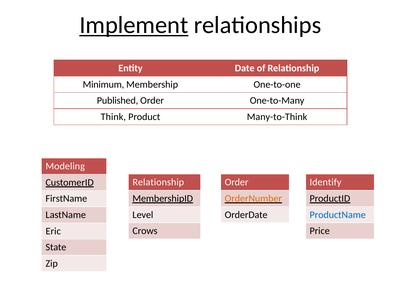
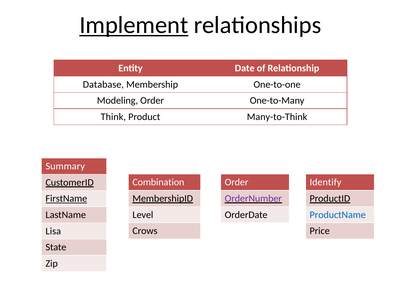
Minimum: Minimum -> Database
Published: Published -> Modeling
Modeling: Modeling -> Summary
Relationship at (158, 183): Relationship -> Combination
OrderNumber colour: orange -> purple
FirstName underline: none -> present
Eric: Eric -> Lisa
